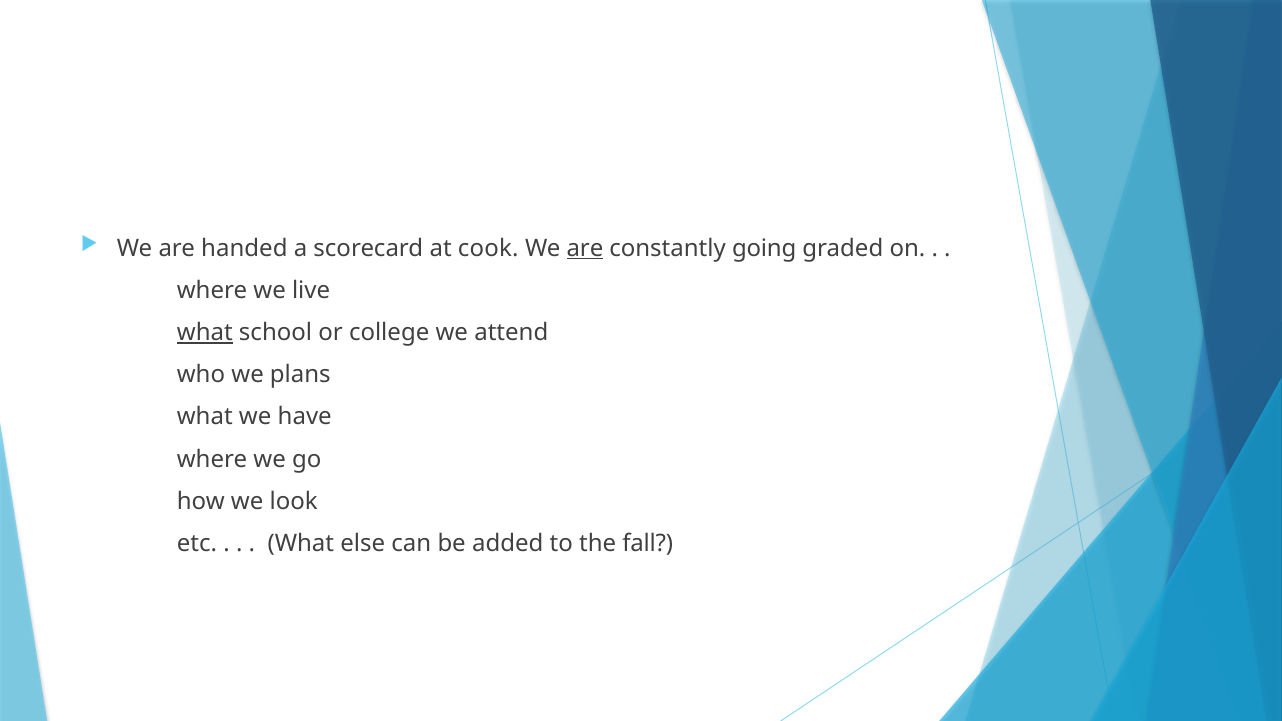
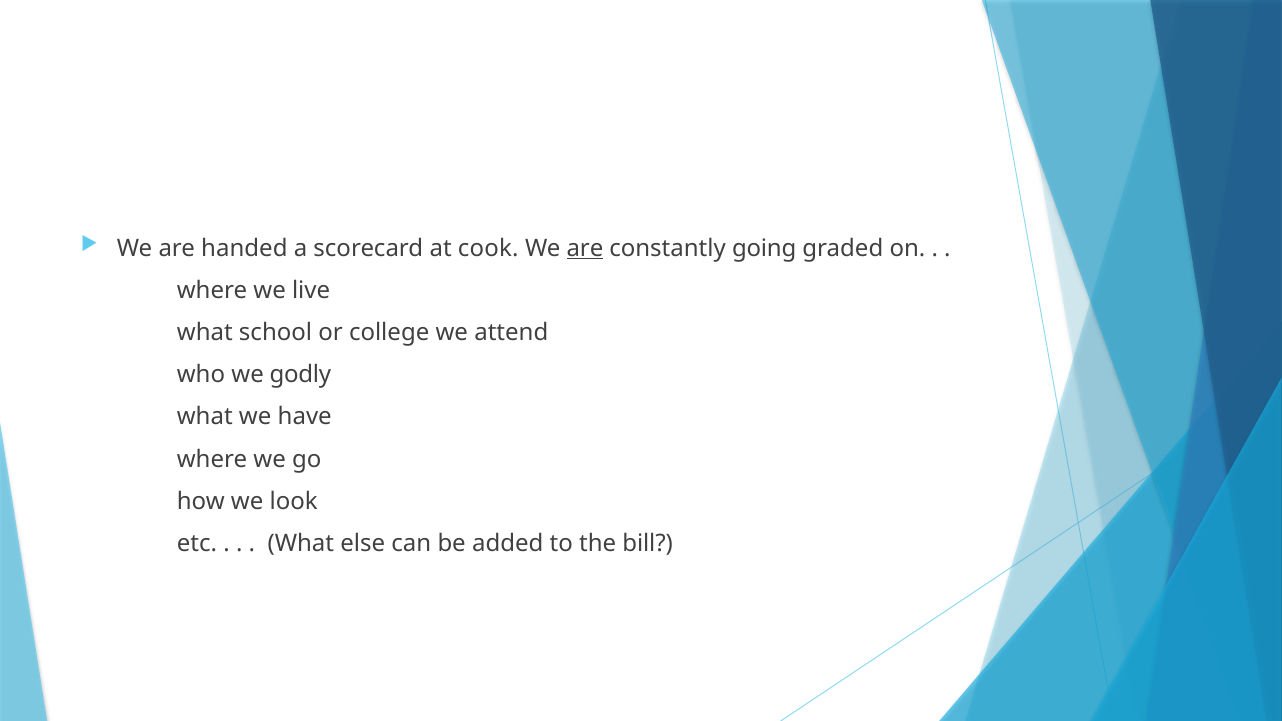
what at (205, 333) underline: present -> none
plans: plans -> godly
fall: fall -> bill
